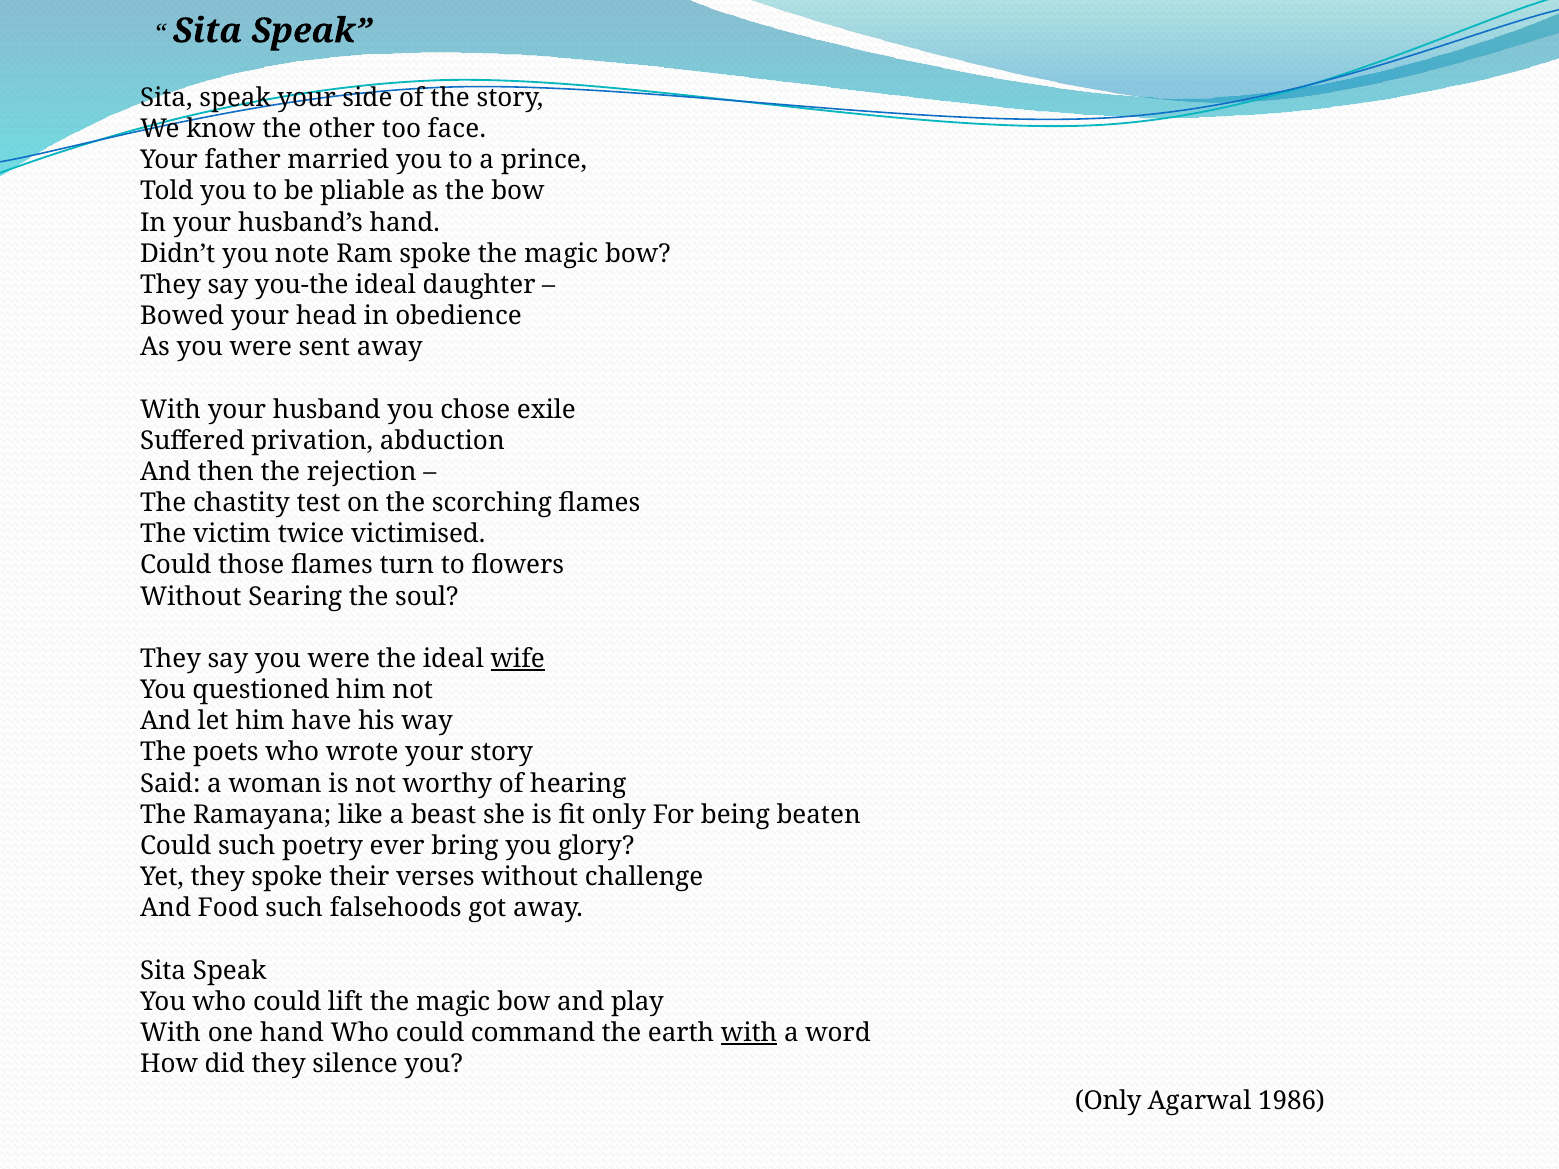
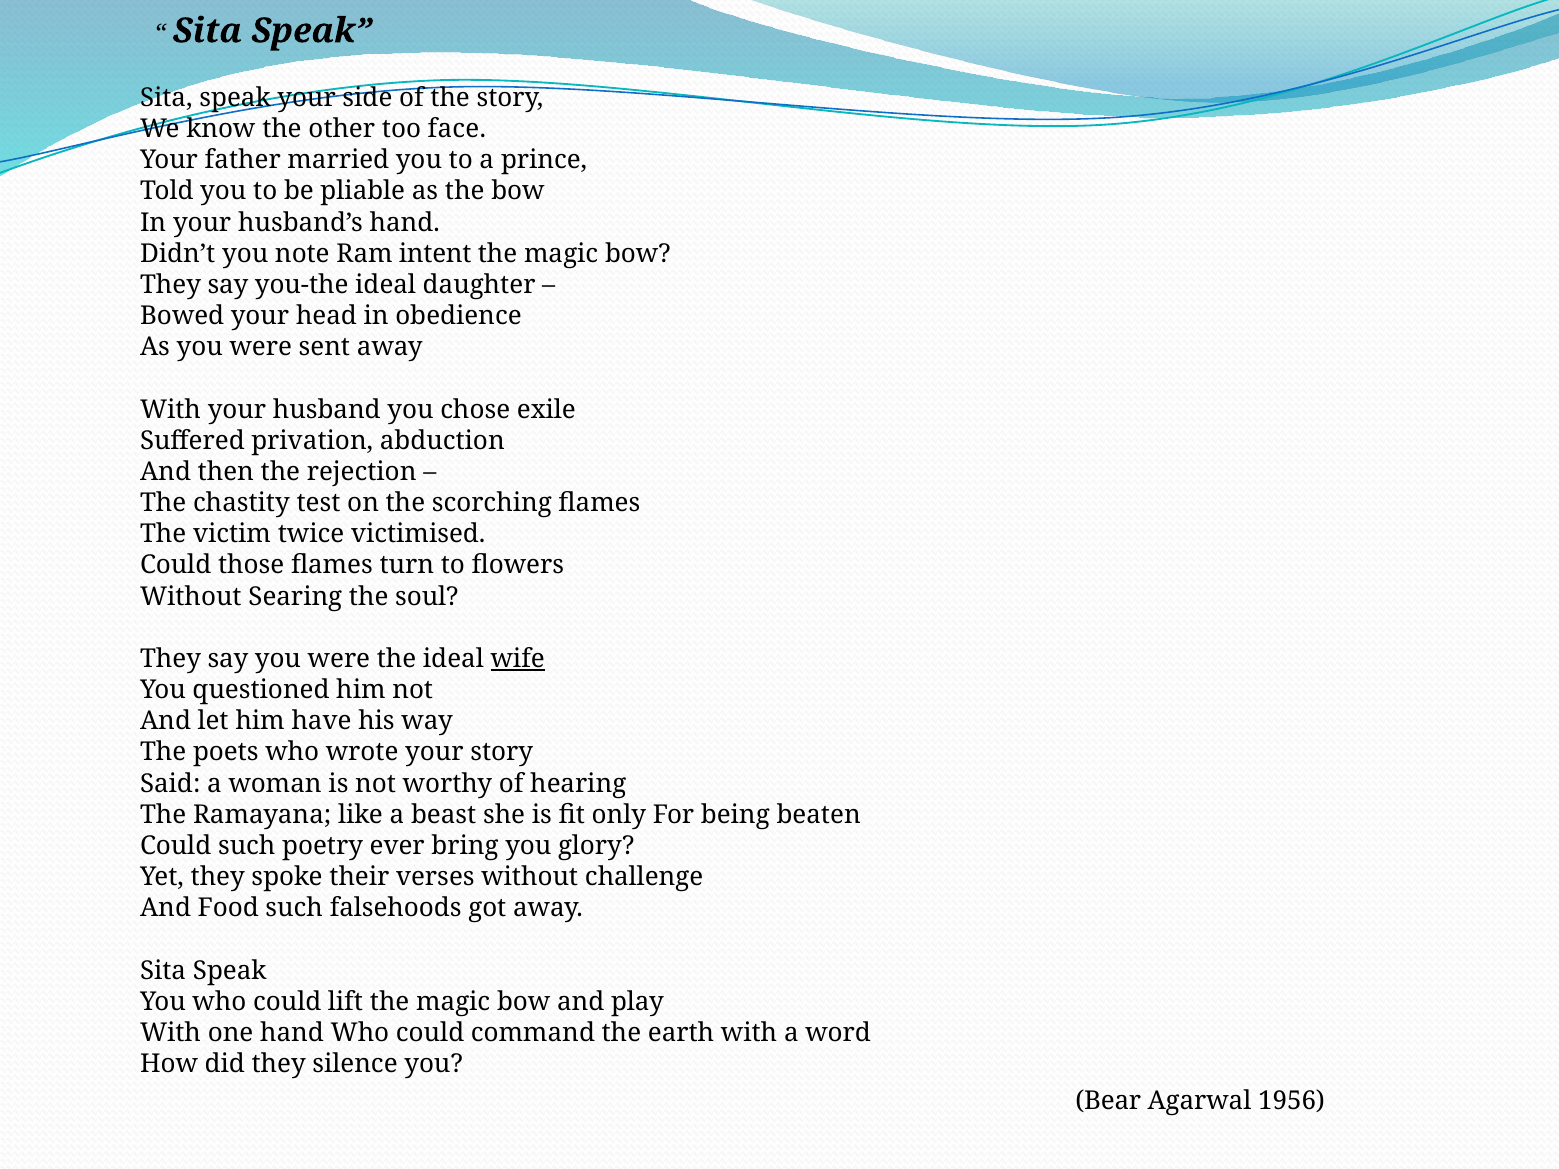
Ram spoke: spoke -> intent
with at (749, 1033) underline: present -> none
Only at (1108, 1101): Only -> Bear
1986: 1986 -> 1956
